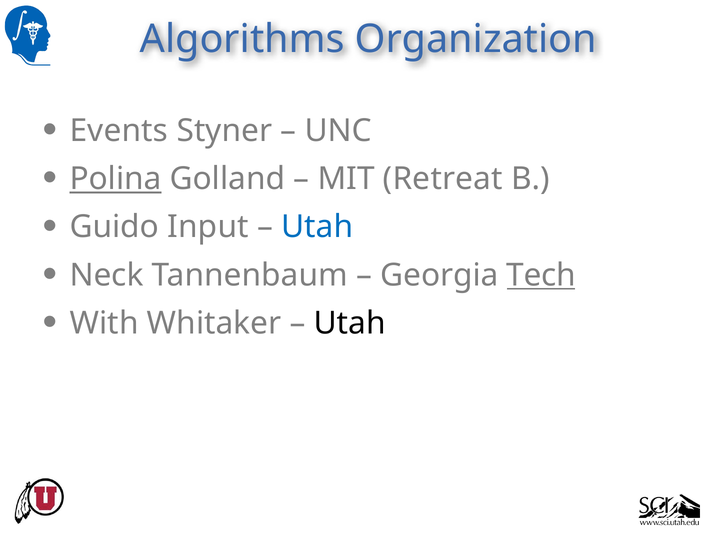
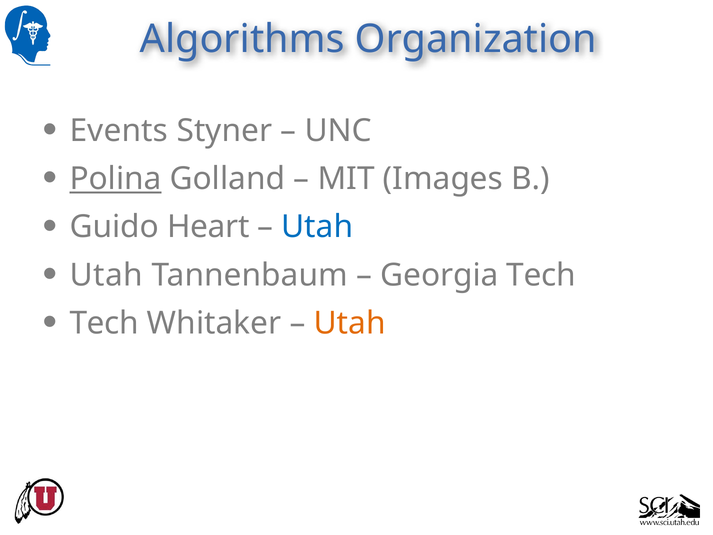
Retreat: Retreat -> Images
Input: Input -> Heart
Neck at (107, 275): Neck -> Utah
Tech at (541, 275) underline: present -> none
With at (104, 323): With -> Tech
Utah at (350, 323) colour: black -> orange
